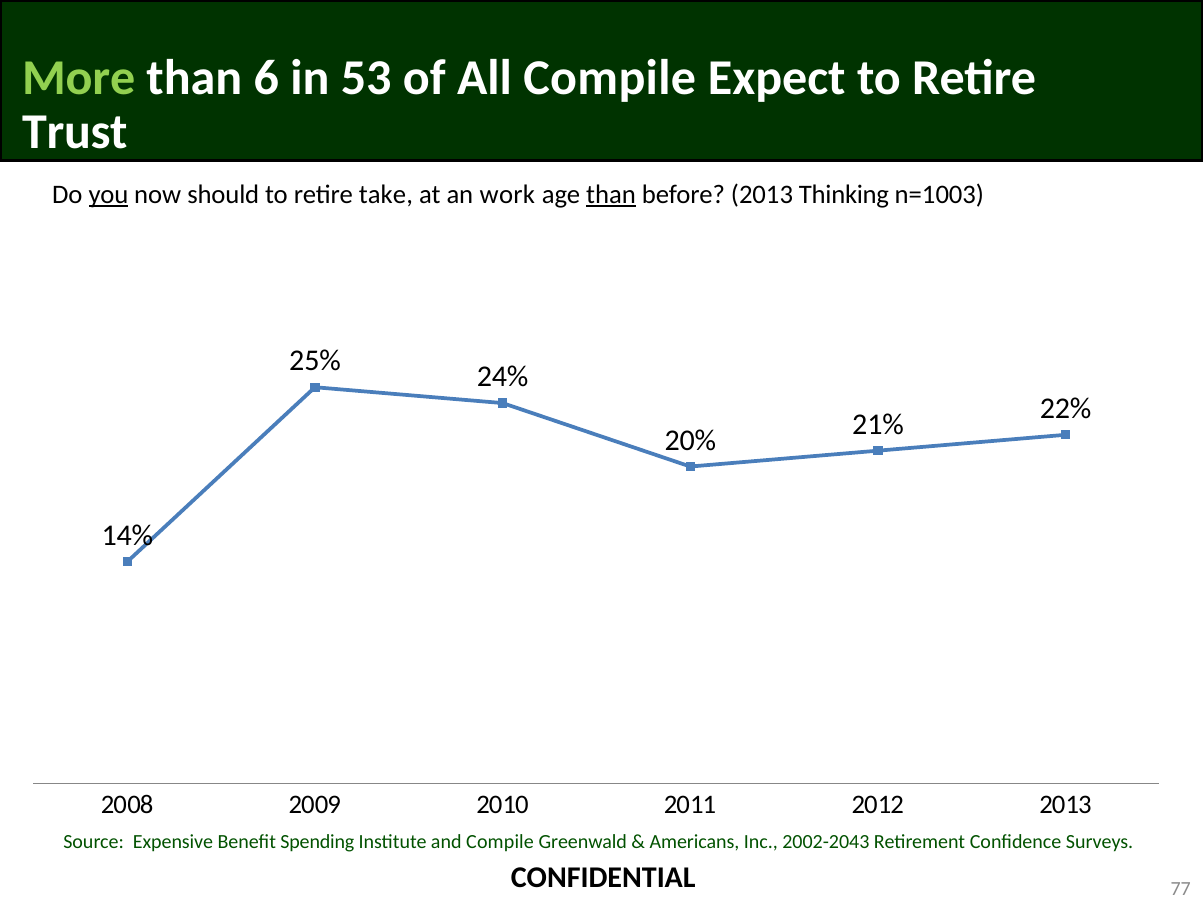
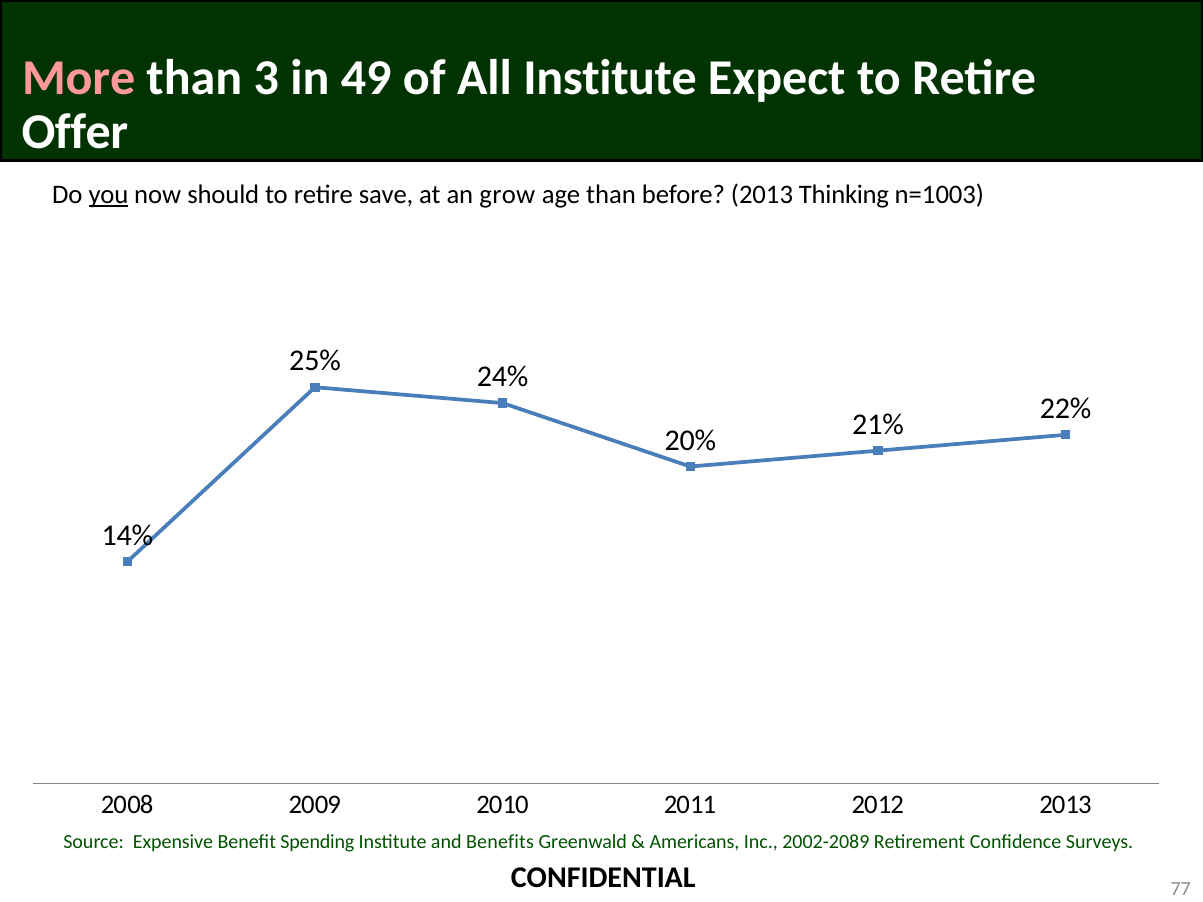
More colour: light green -> pink
6: 6 -> 3
53: 53 -> 49
All Compile: Compile -> Institute
Trust: Trust -> Offer
take: take -> save
work: work -> grow
than at (611, 194) underline: present -> none
and Compile: Compile -> Benefits
2002-2043: 2002-2043 -> 2002-2089
